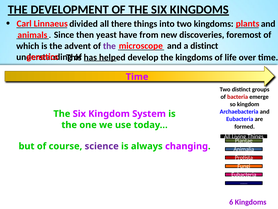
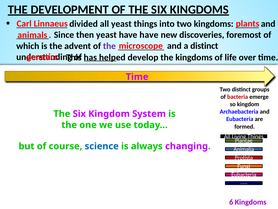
all there: there -> yeast
have from: from -> have
science colour: purple -> blue
